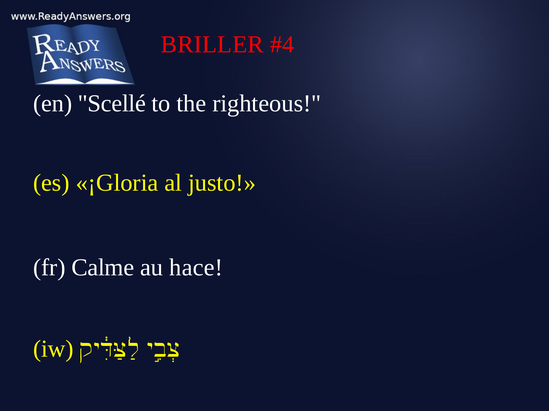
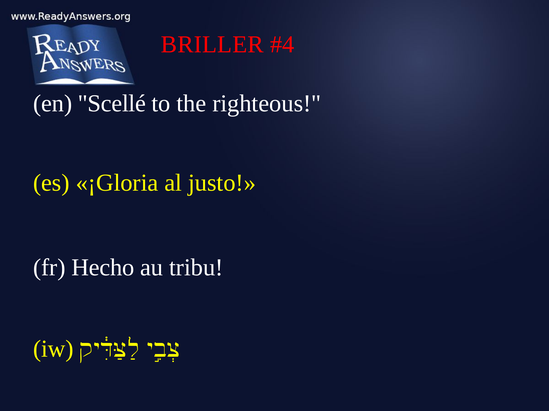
Calme: Calme -> Hecho
hace: hace -> tribu
